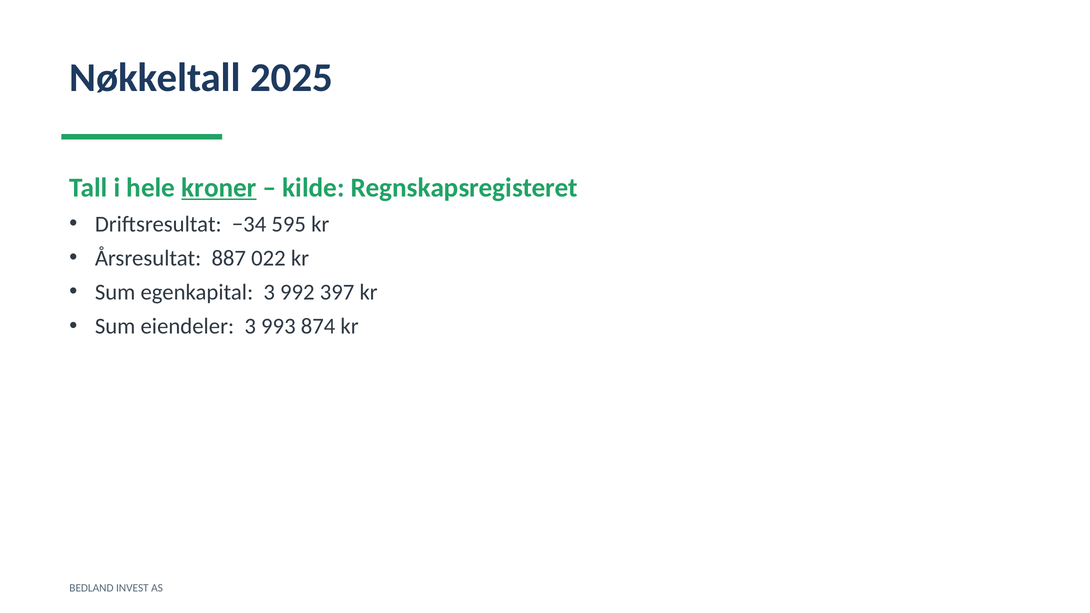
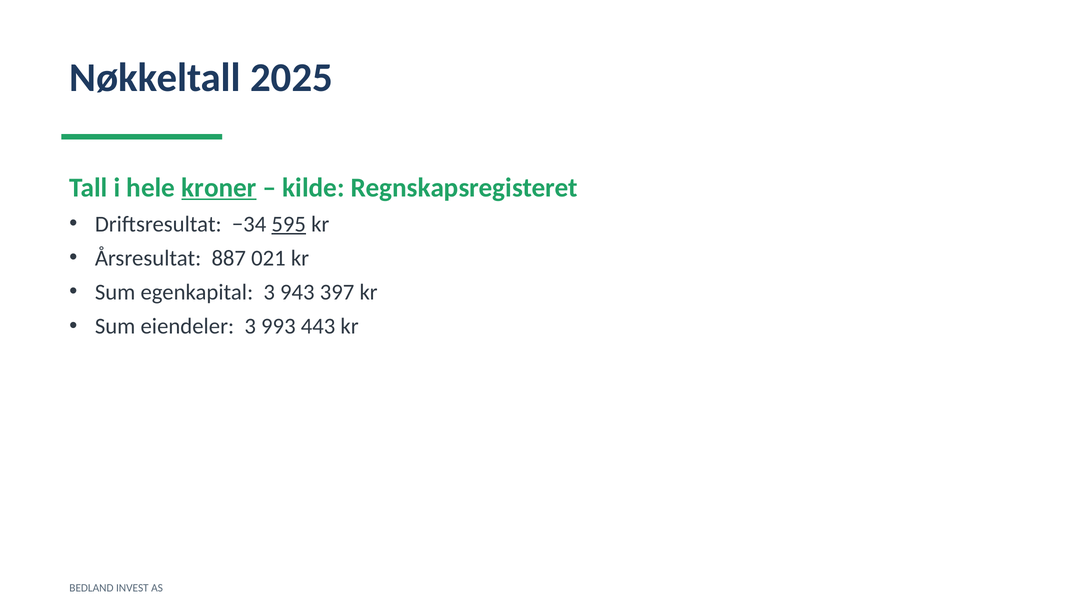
595 underline: none -> present
022: 022 -> 021
992: 992 -> 943
874: 874 -> 443
